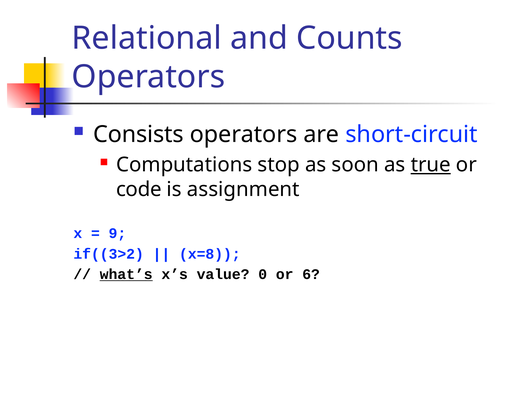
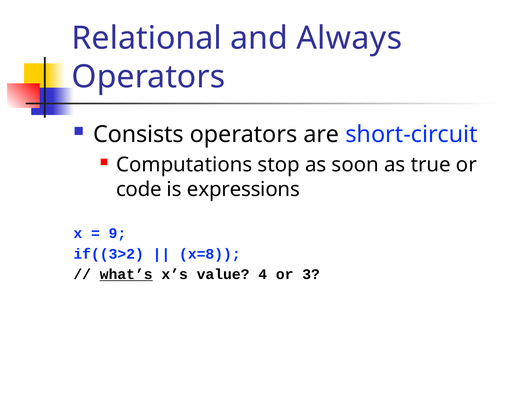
Counts: Counts -> Always
true underline: present -> none
assignment: assignment -> expressions
0: 0 -> 4
6: 6 -> 3
